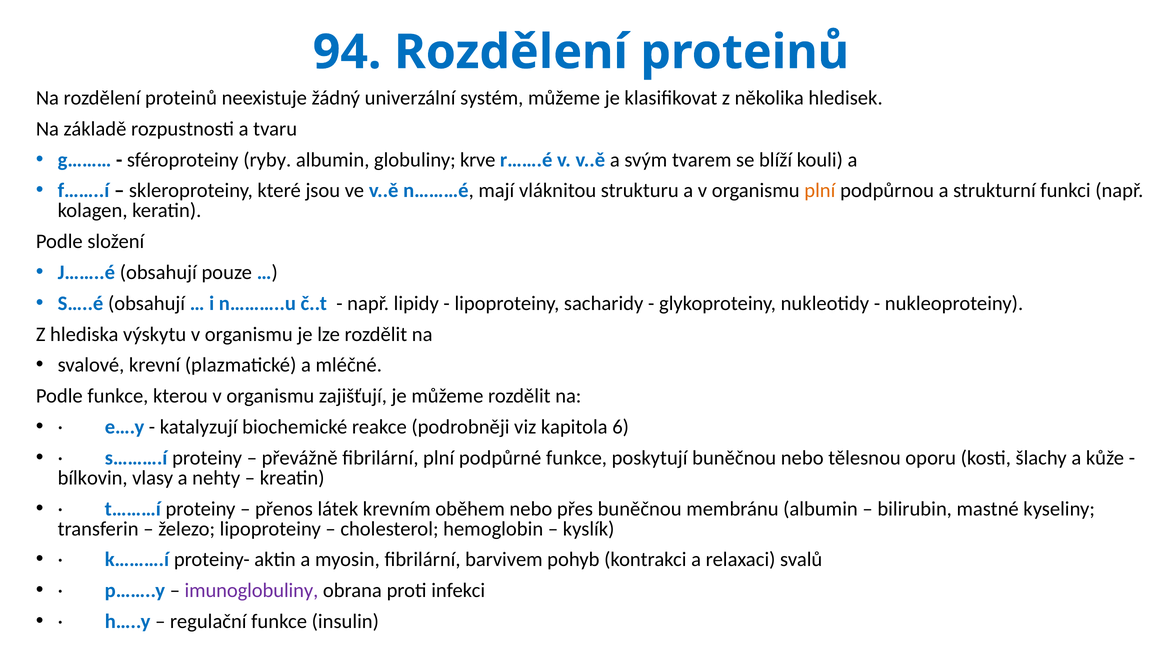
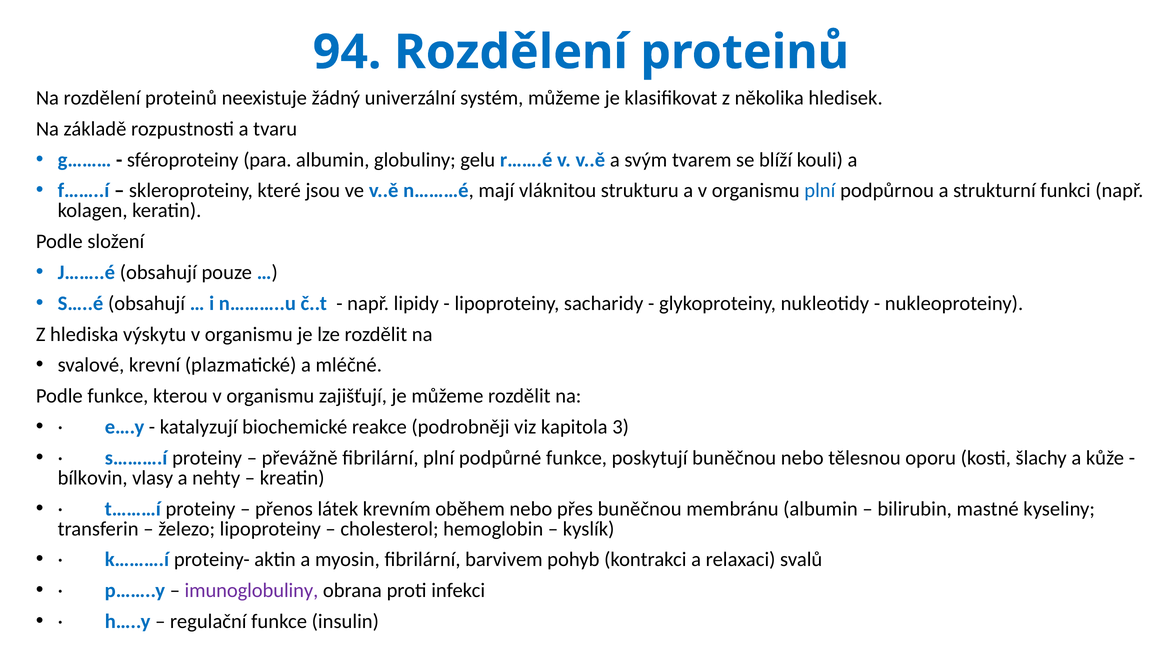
ryby: ryby -> para
krve: krve -> gelu
plní at (820, 191) colour: orange -> blue
6: 6 -> 3
